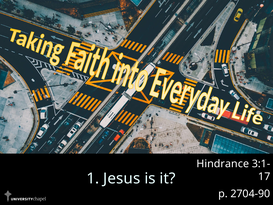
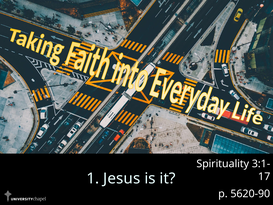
Hindrance: Hindrance -> Spirituality
2704-90: 2704-90 -> 5620-90
